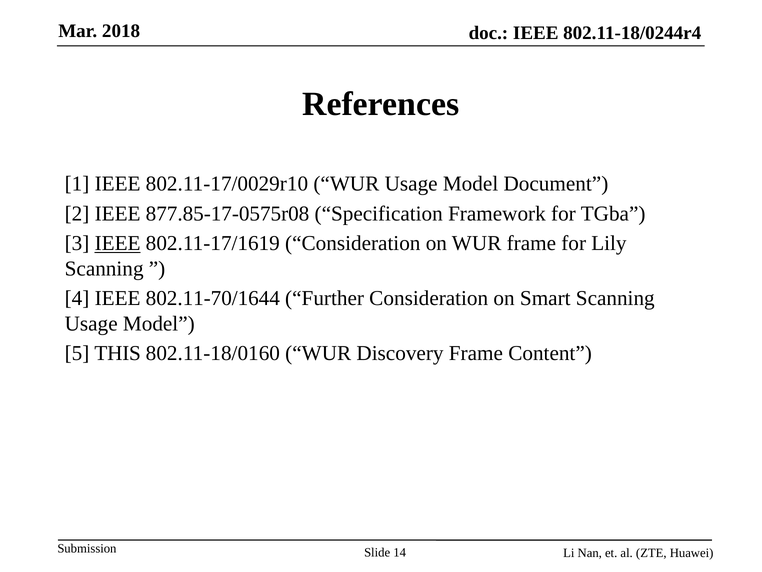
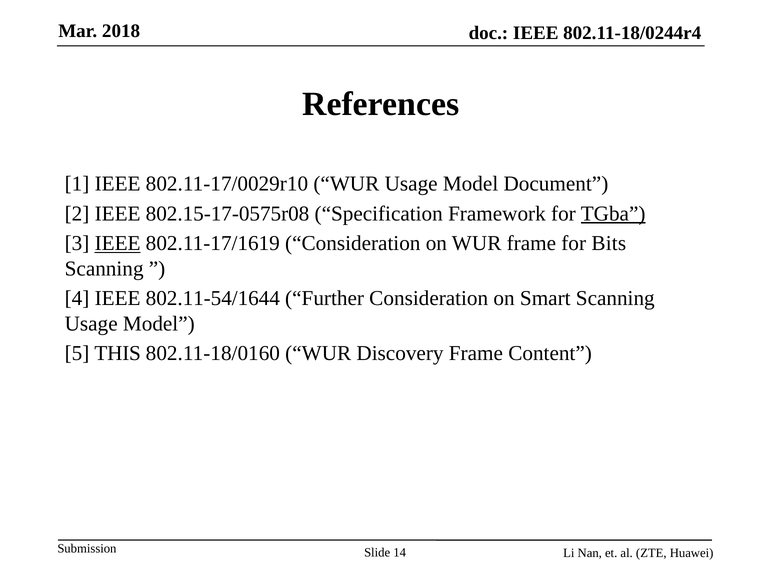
877.85-17-0575r08: 877.85-17-0575r08 -> 802.15-17-0575r08
TGba underline: none -> present
Lily: Lily -> Bits
802.11-70/1644: 802.11-70/1644 -> 802.11-54/1644
